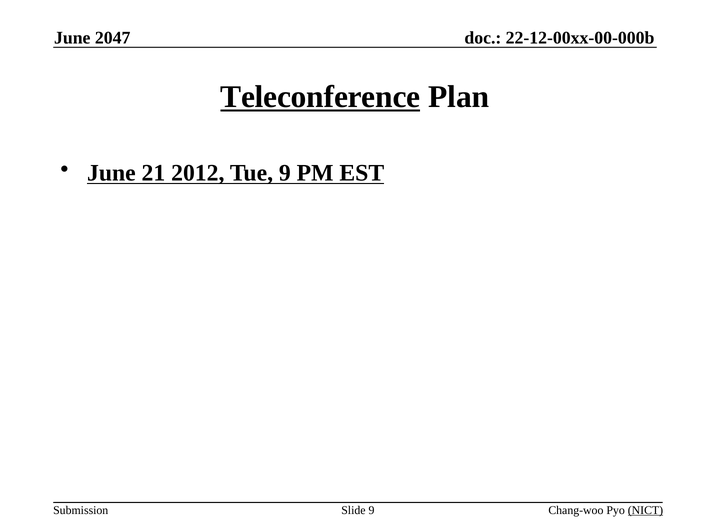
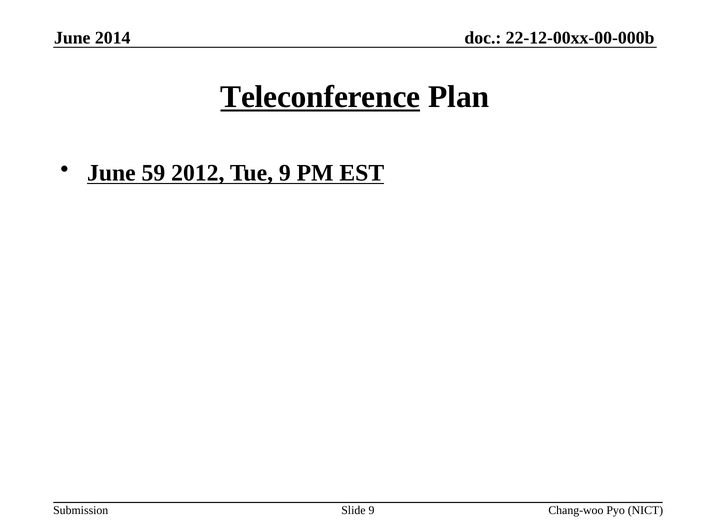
2047: 2047 -> 2014
21: 21 -> 59
NICT underline: present -> none
